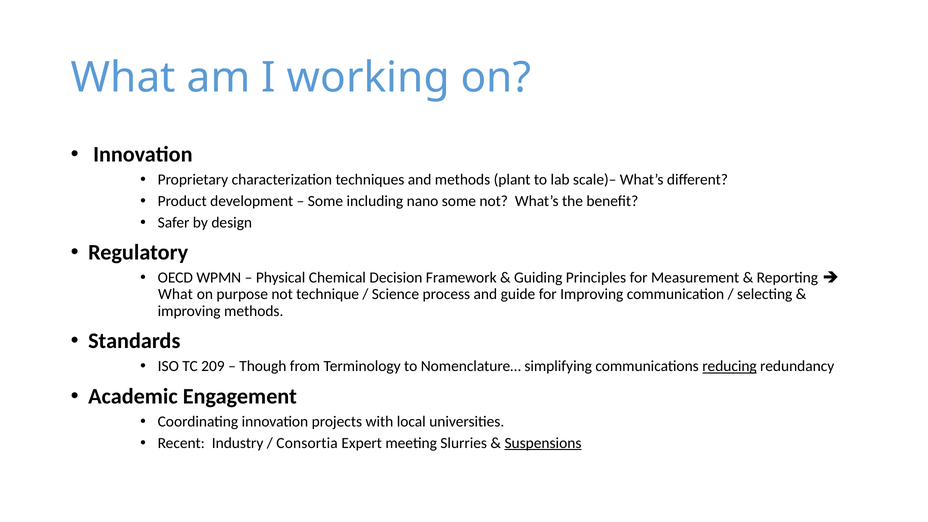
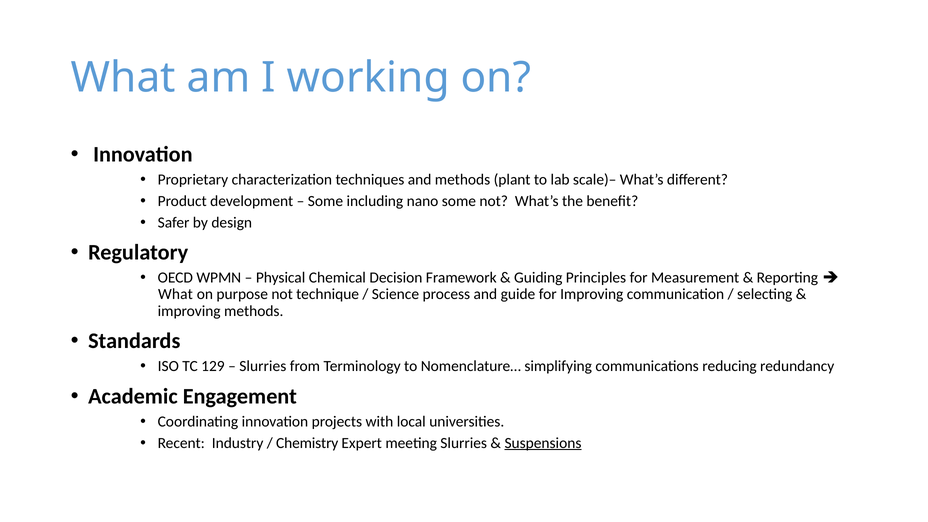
209: 209 -> 129
Though at (263, 366): Though -> Slurries
reducing underline: present -> none
Consortia: Consortia -> Chemistry
